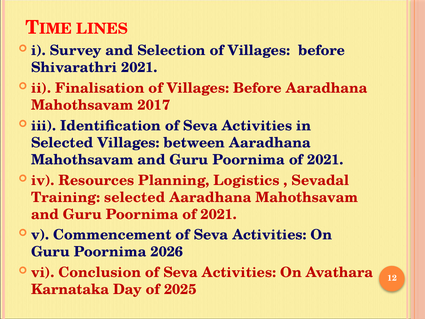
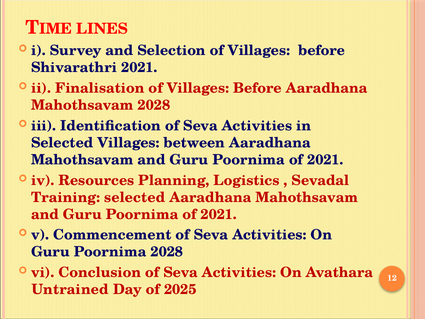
Mahothsavam 2017: 2017 -> 2028
Poornima 2026: 2026 -> 2028
Karnataka: Karnataka -> Untrained
